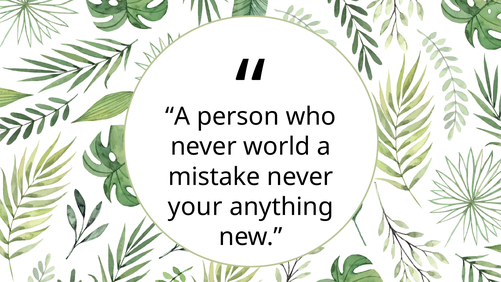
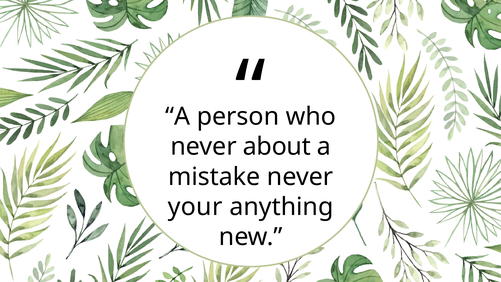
world: world -> about
